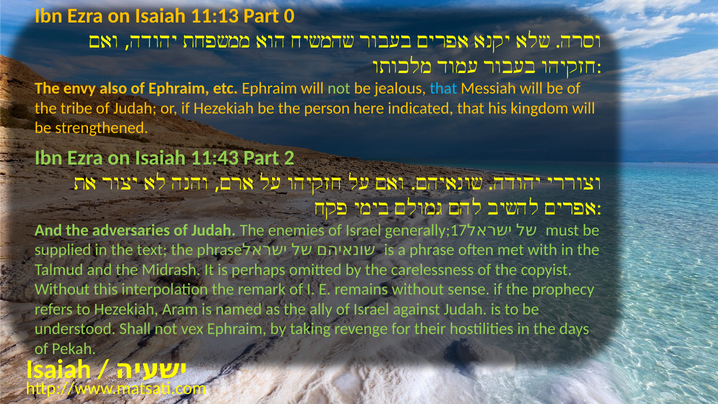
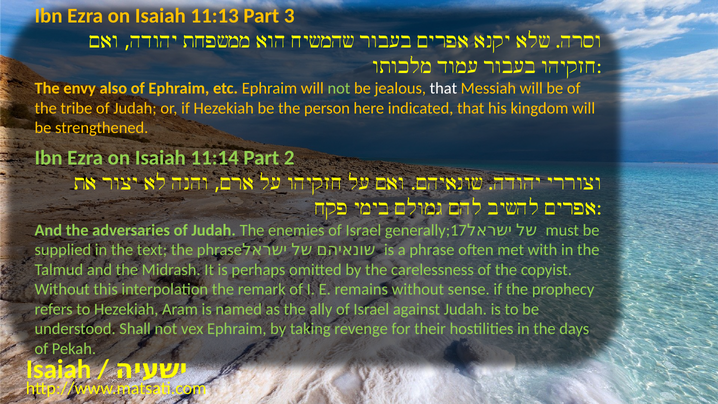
0: 0 -> 3
that at (443, 88) colour: light blue -> white
11:43: 11:43 -> 11:14
